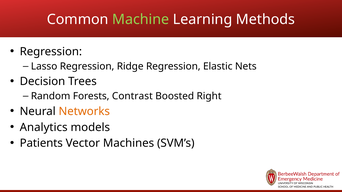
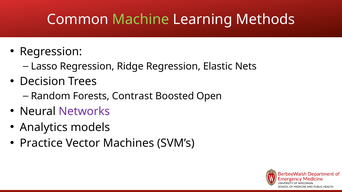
Right: Right -> Open
Networks colour: orange -> purple
Patients: Patients -> Practice
